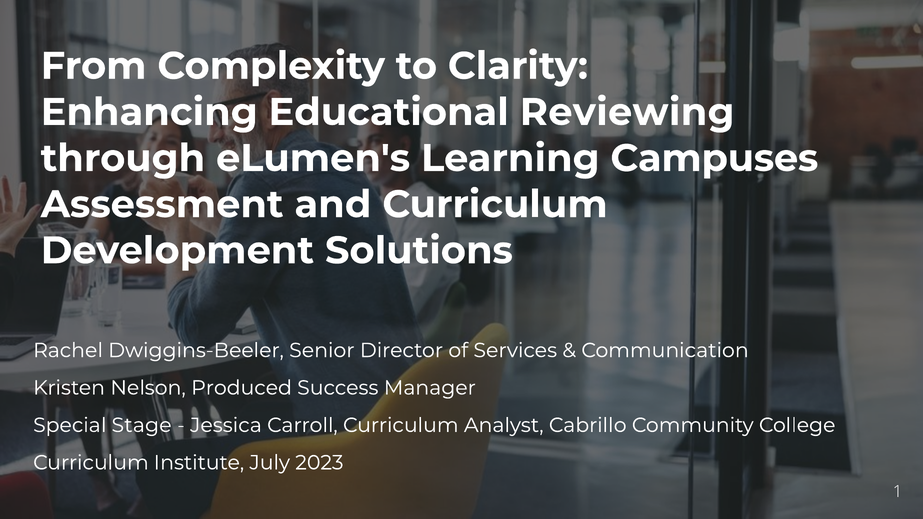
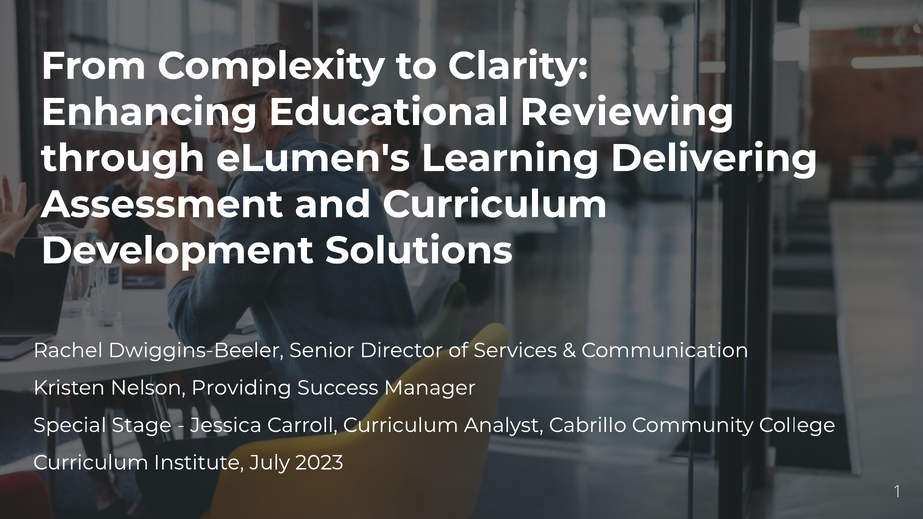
Campuses: Campuses -> Delivering
Produced: Produced -> Providing
